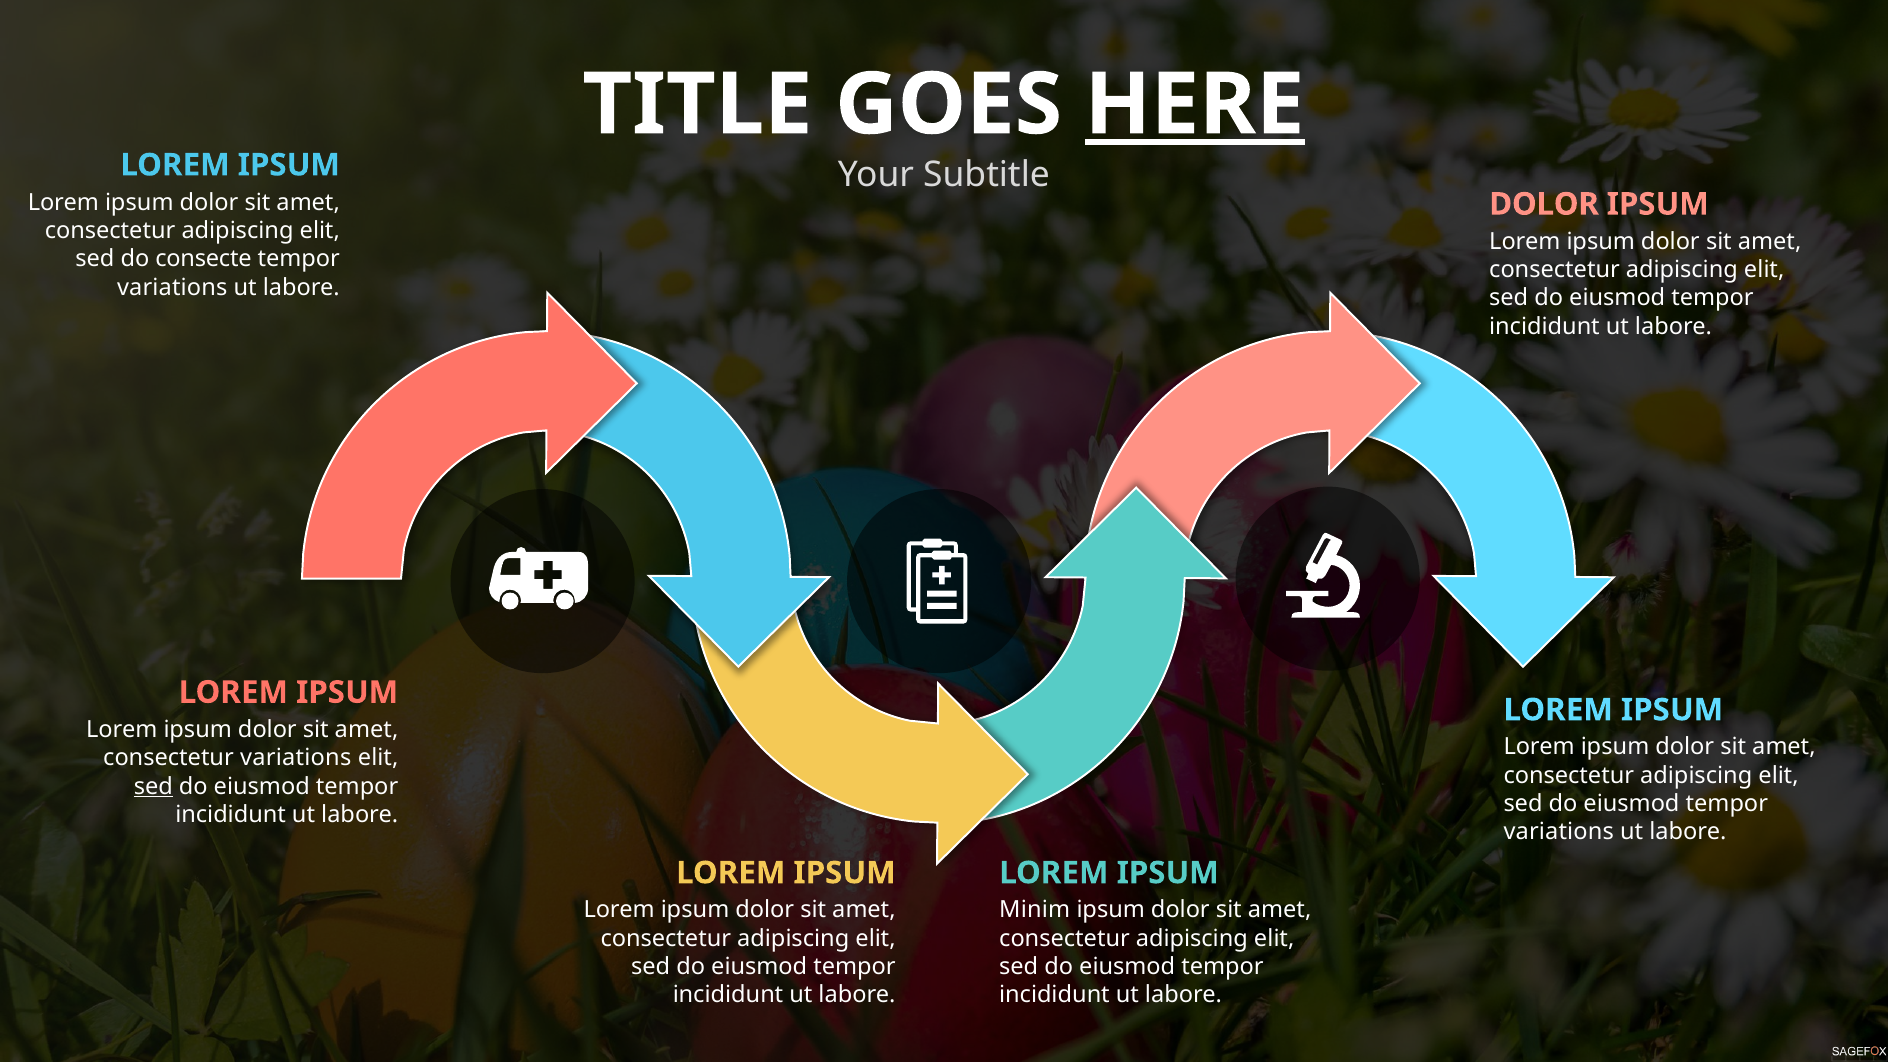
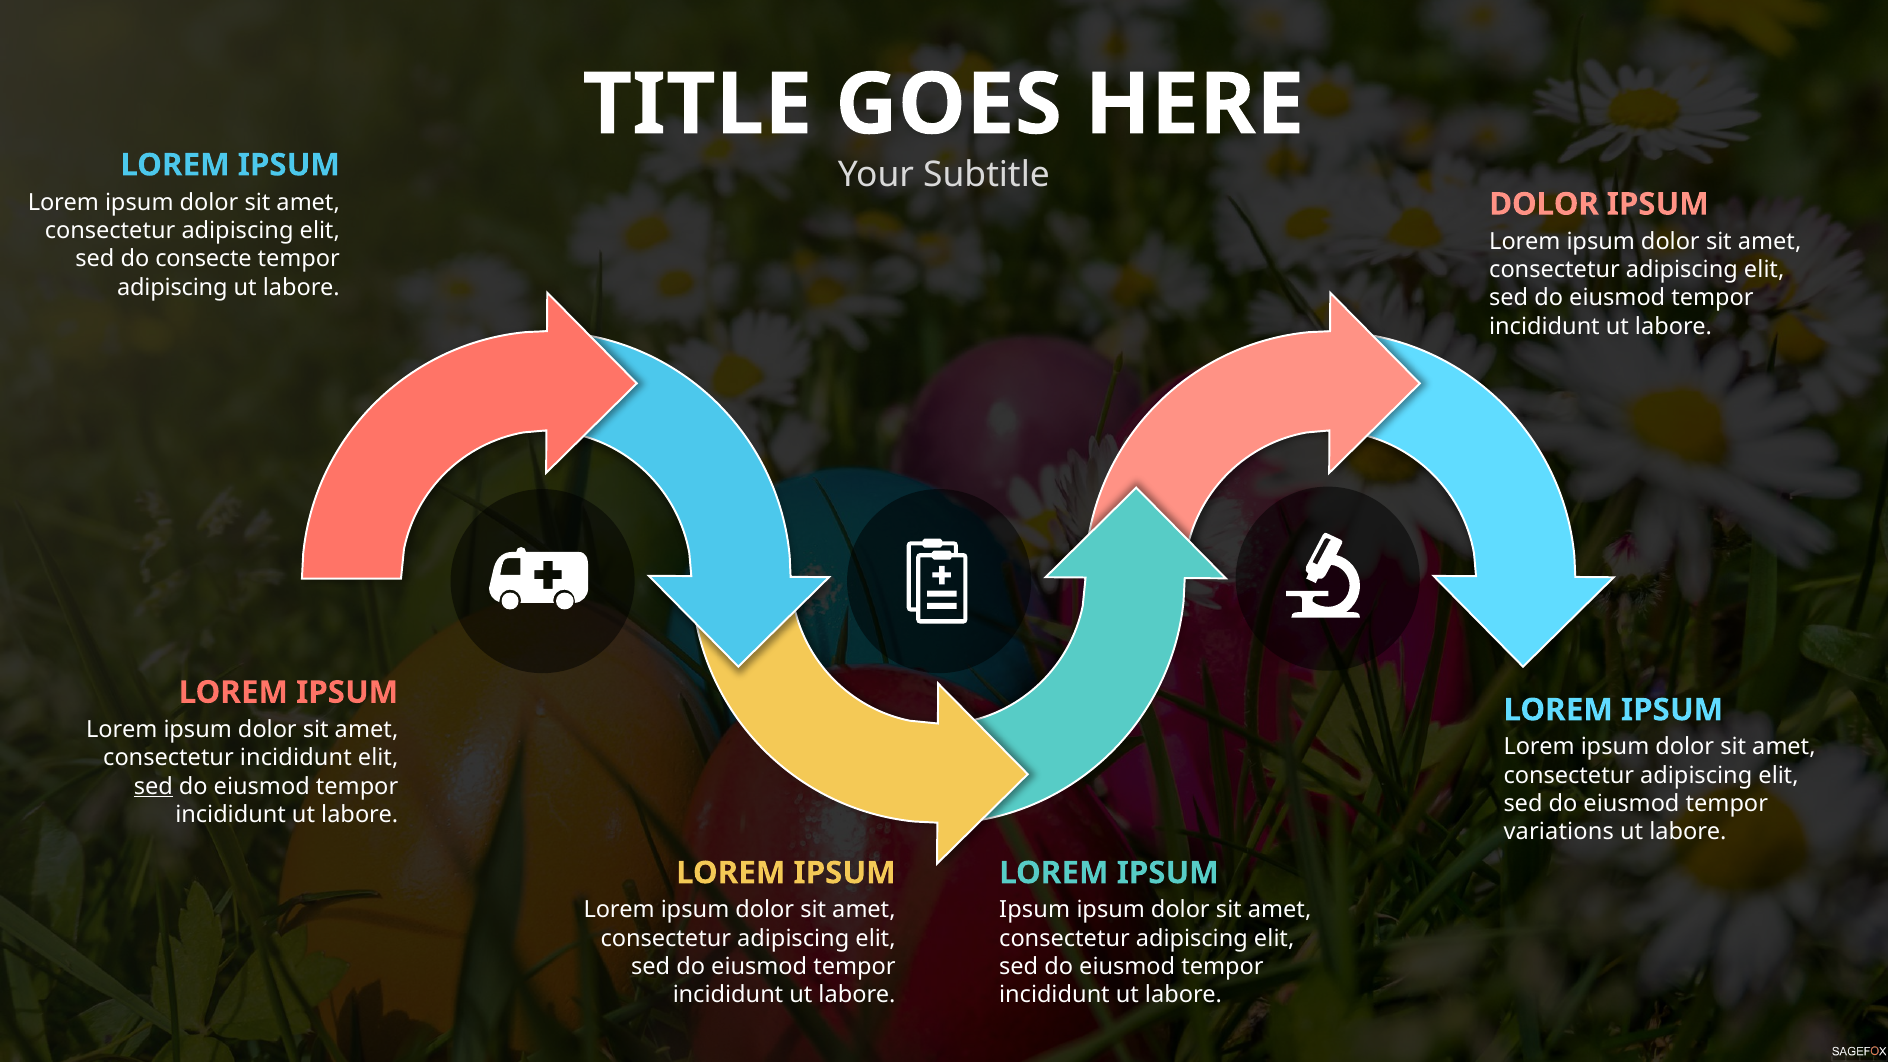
HERE underline: present -> none
variations at (172, 287): variations -> adipiscing
consectetur variations: variations -> incididunt
Minim at (1035, 910): Minim -> Ipsum
